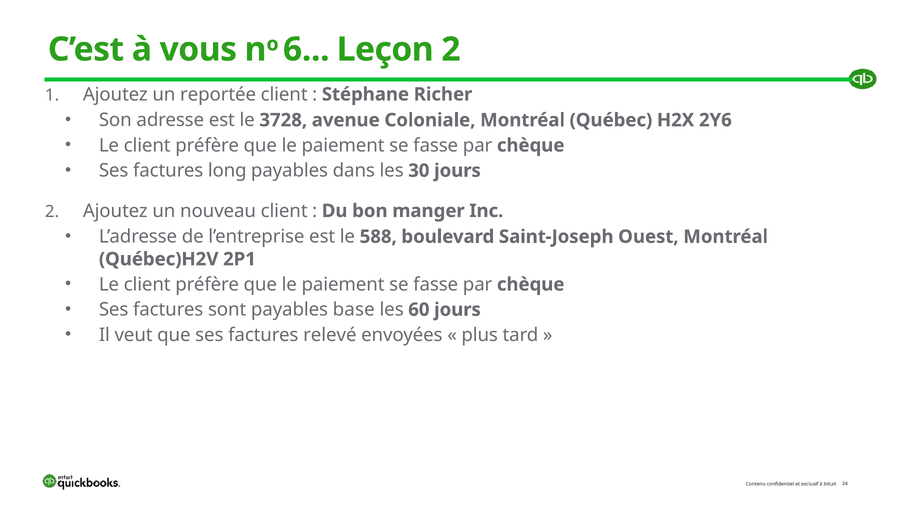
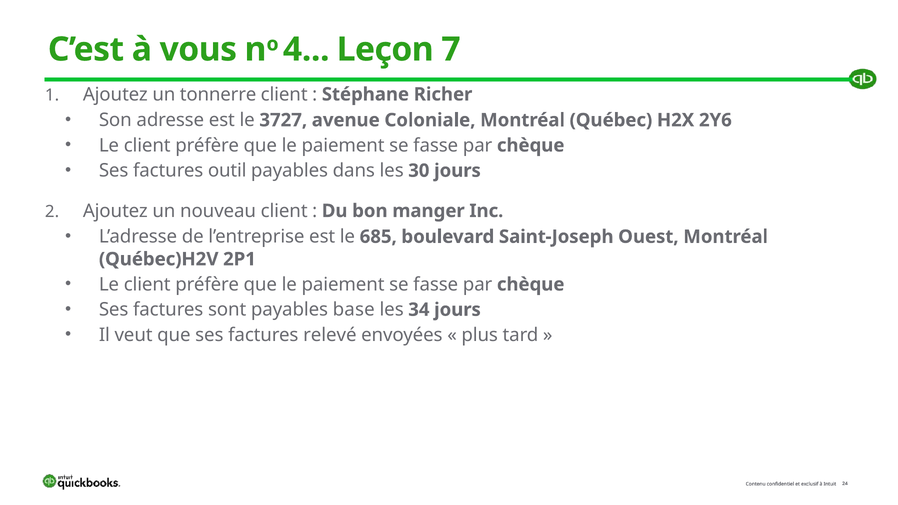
6: 6 -> 4
Leçon 2: 2 -> 7
reportée: reportée -> tonnerre
3728: 3728 -> 3727
long: long -> outil
588: 588 -> 685
60: 60 -> 34
